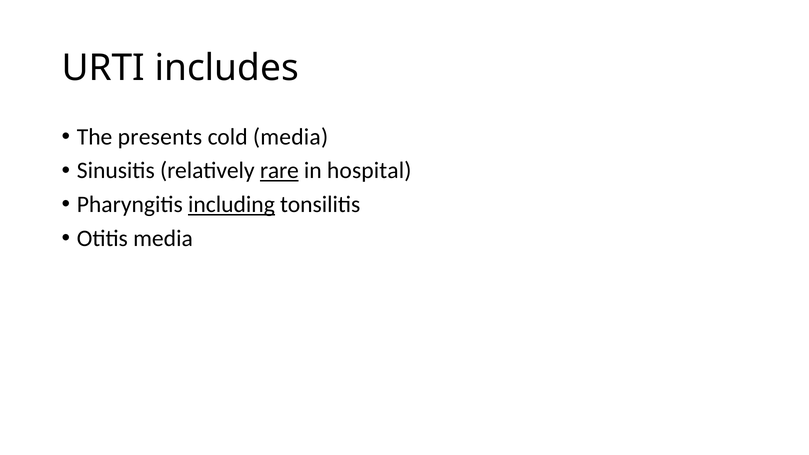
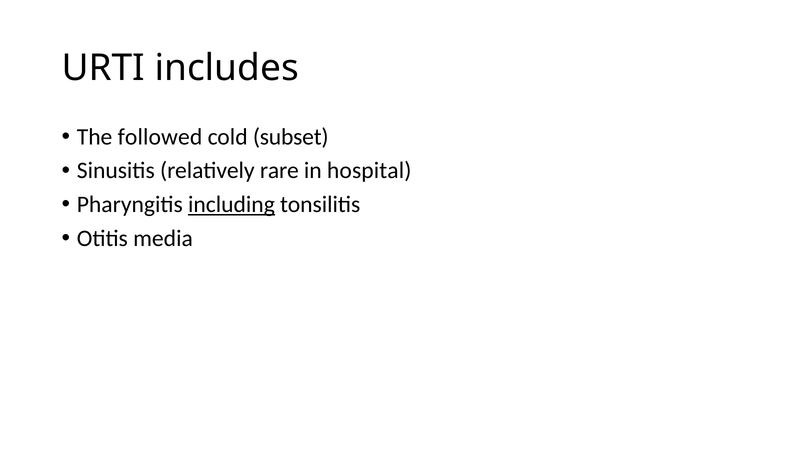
presents: presents -> followed
cold media: media -> subset
rare underline: present -> none
